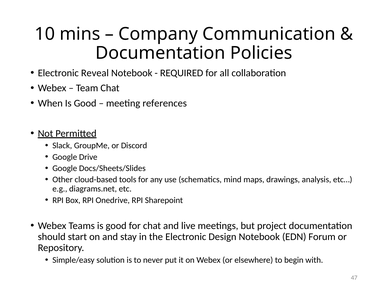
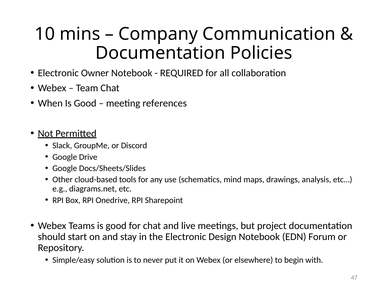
Reveal: Reveal -> Owner
